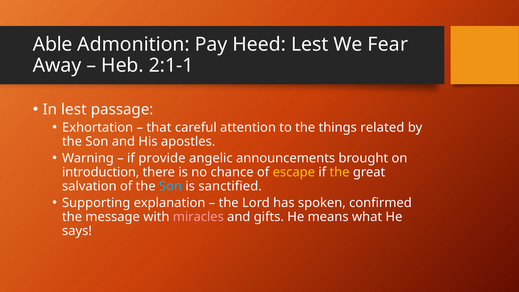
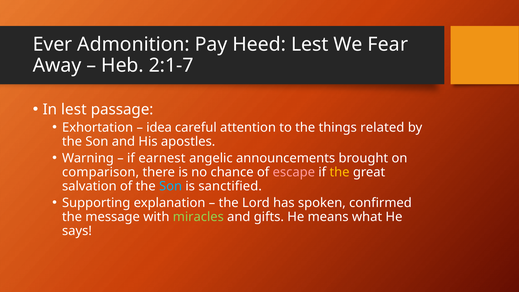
Able: Able -> Ever
2:1-1: 2:1-1 -> 2:1-7
that: that -> idea
provide: provide -> earnest
introduction: introduction -> comparison
escape colour: yellow -> pink
miracles colour: pink -> light green
